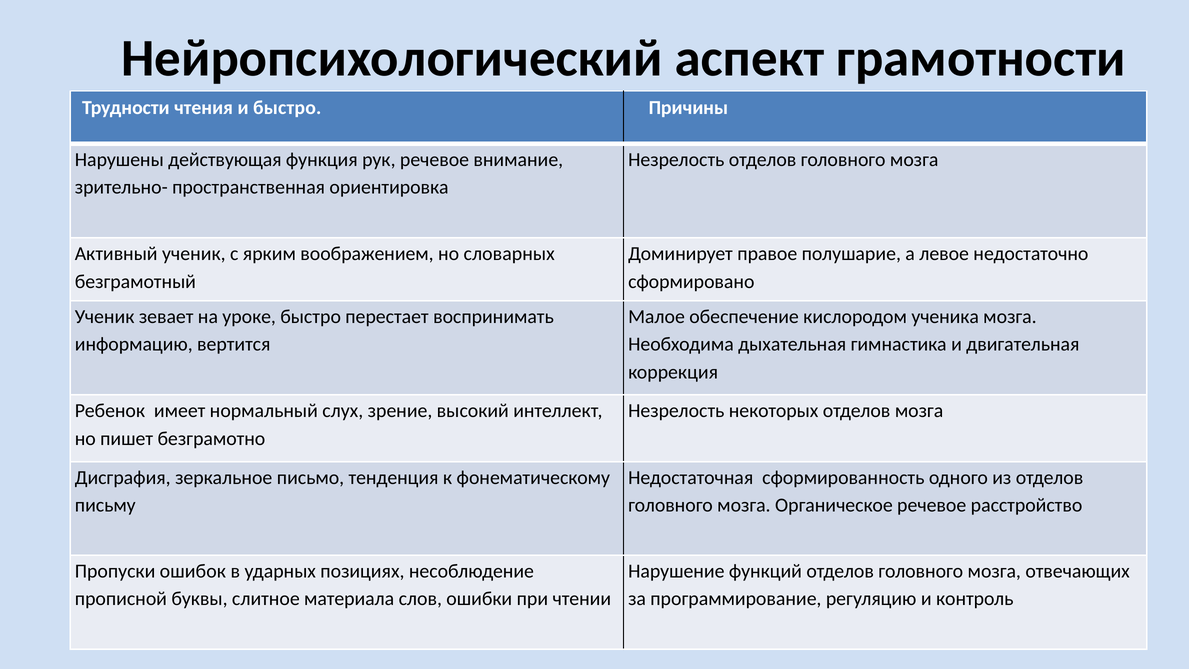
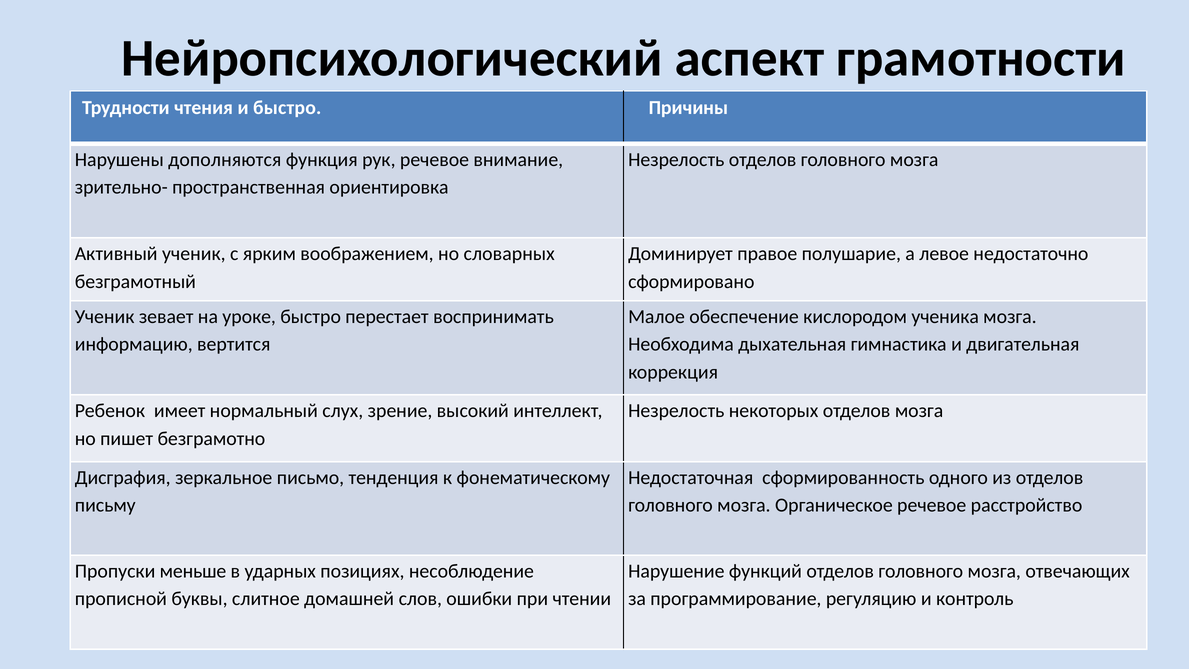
действующая: действующая -> дополняются
ошибок: ошибок -> меньше
материала: материала -> домашней
